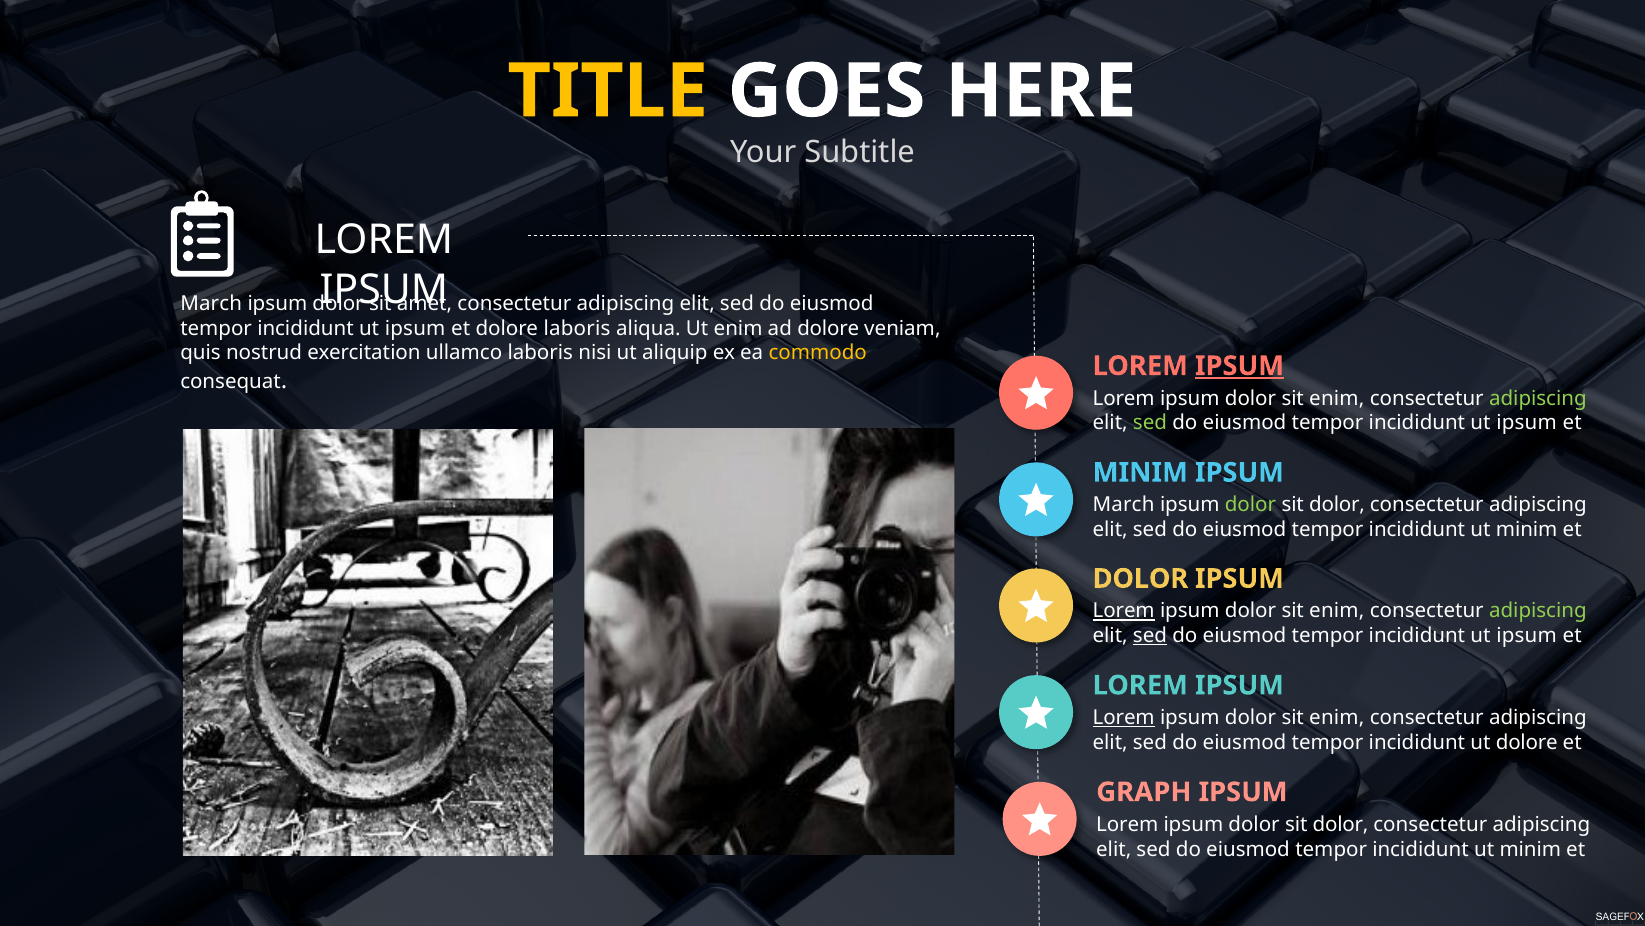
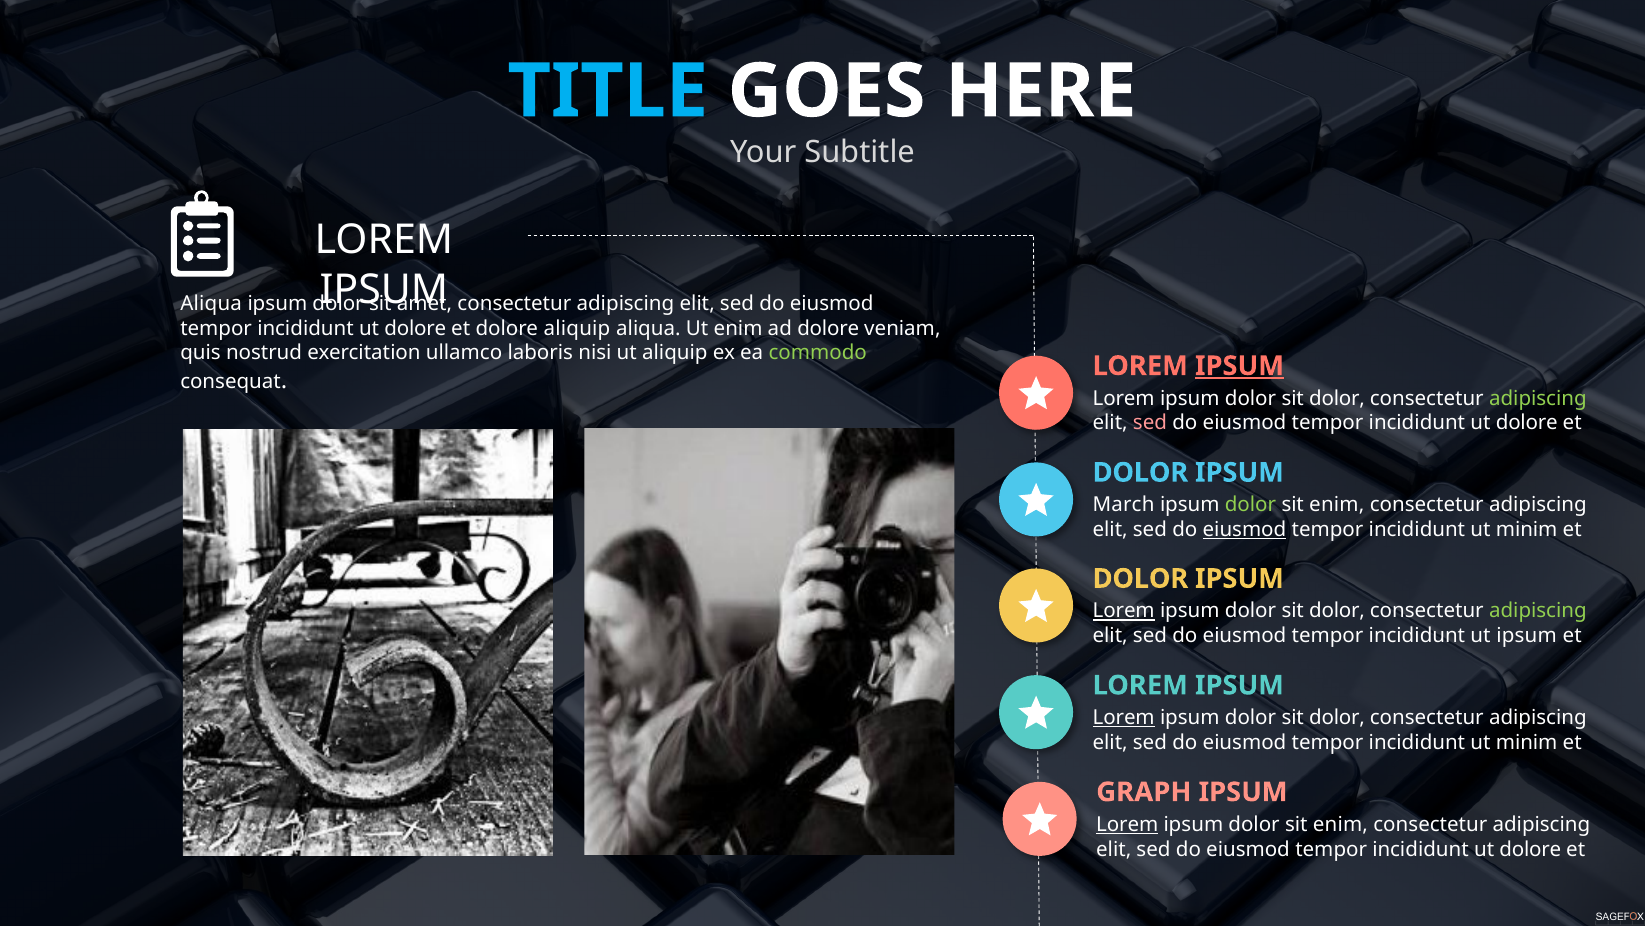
TITLE colour: yellow -> light blue
March at (211, 304): March -> Aliqua
ipsum at (415, 328): ipsum -> dolore
dolore laboris: laboris -> aliquip
commodo colour: yellow -> light green
enim at (1337, 398): enim -> dolor
sed at (1150, 423) colour: light green -> pink
ipsum at (1527, 423): ipsum -> dolore
MINIM at (1140, 472): MINIM -> DOLOR
dolor at (1337, 505): dolor -> enim
eiusmod at (1244, 529) underline: none -> present
enim at (1337, 611): enim -> dolor
sed at (1150, 635) underline: present -> none
enim at (1337, 717): enim -> dolor
dolore at (1527, 742): dolore -> minim
Lorem at (1127, 824) underline: none -> present
dolor at (1341, 824): dolor -> enim
minim at (1530, 849): minim -> dolore
